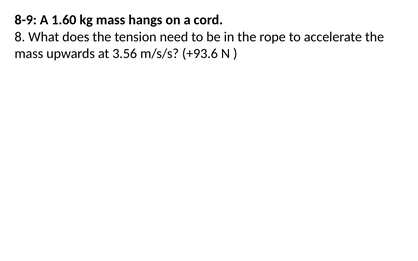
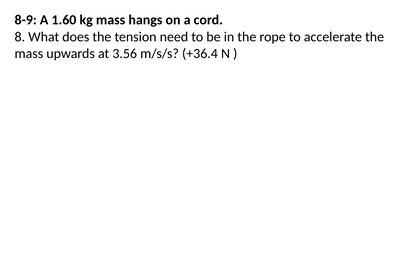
+93.6: +93.6 -> +36.4
